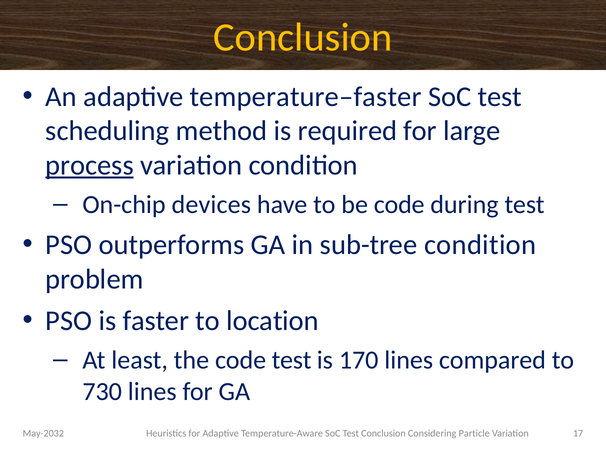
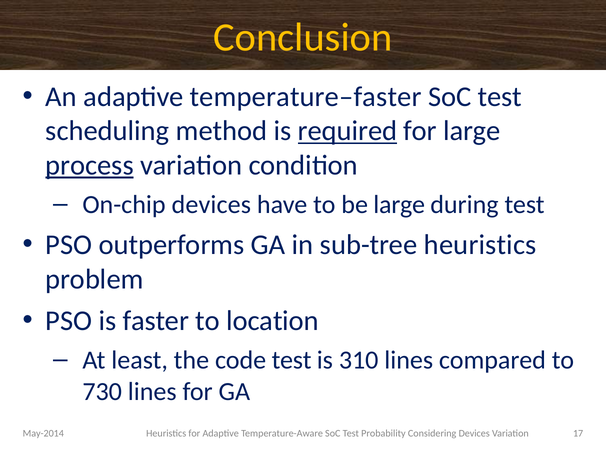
required underline: none -> present
be code: code -> large
sub-tree condition: condition -> heuristics
170: 170 -> 310
May-2032: May-2032 -> May-2014
Test Conclusion: Conclusion -> Probability
Considering Particle: Particle -> Devices
